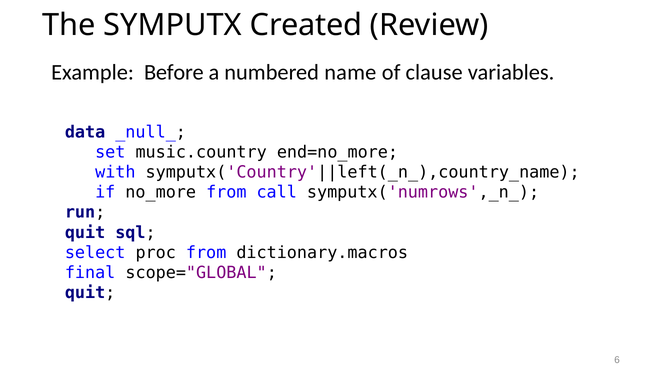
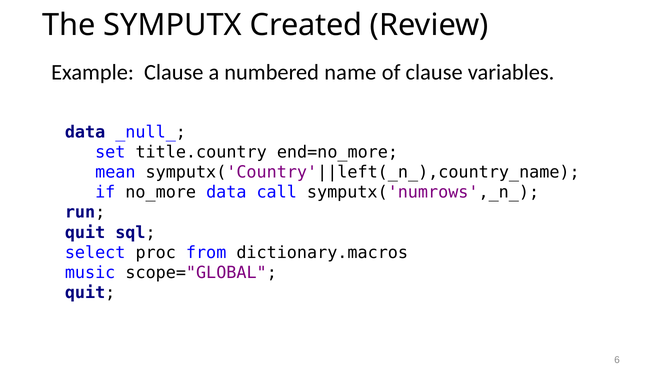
Example Before: Before -> Clause
music.country: music.country -> title.country
with: with -> mean
no_more from: from -> data
final: final -> music
